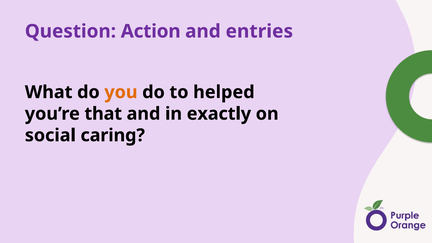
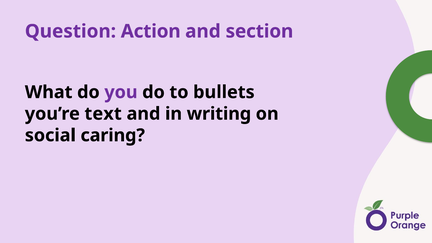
entries: entries -> section
you colour: orange -> purple
helped: helped -> bullets
that: that -> text
exactly: exactly -> writing
